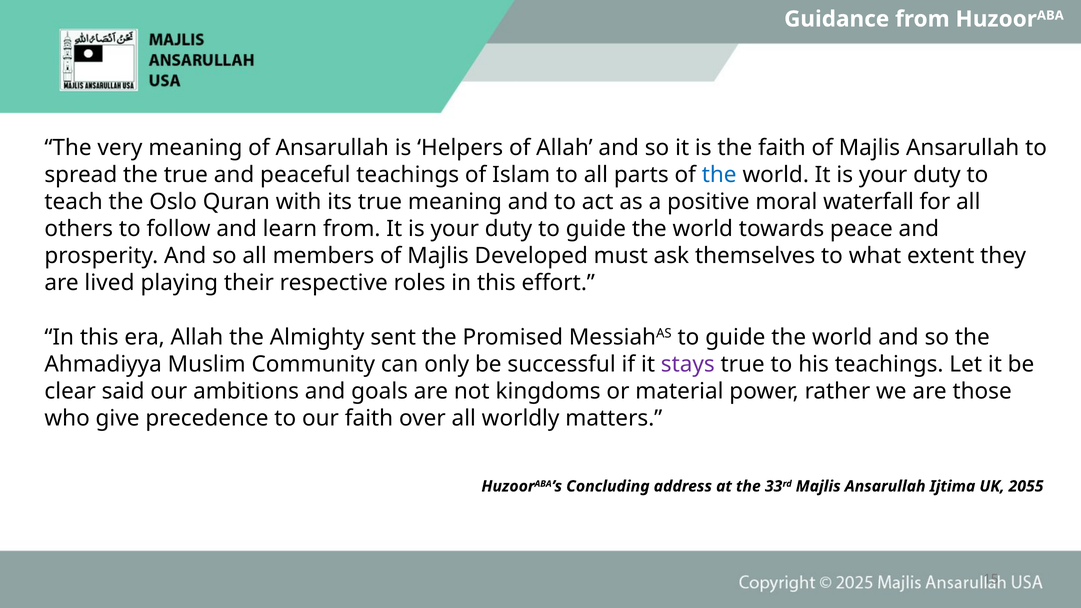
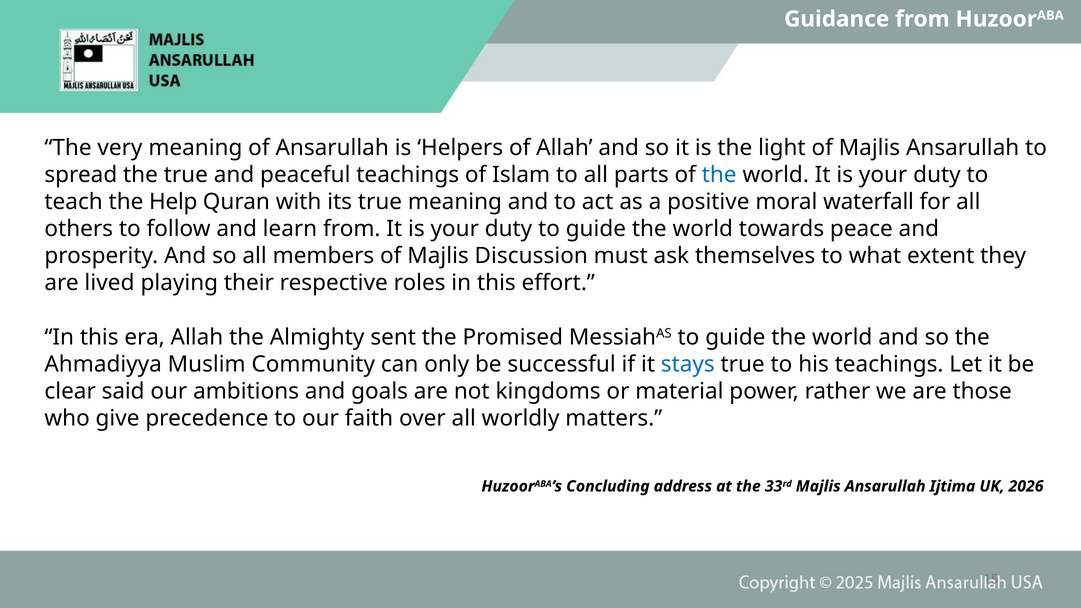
the faith: faith -> light
Oslo: Oslo -> Help
Developed: Developed -> Discussion
stays colour: purple -> blue
2055: 2055 -> 2026
